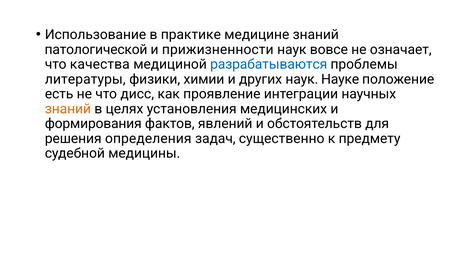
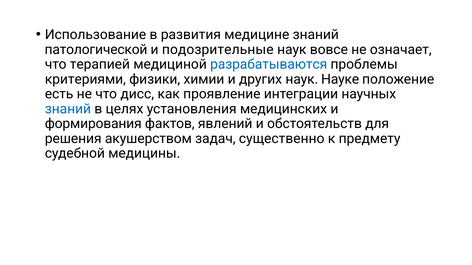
практике: практике -> развития
прижизненности: прижизненности -> подозрительные
качества: качества -> терапией
литературы: литературы -> критериями
знаний at (68, 109) colour: orange -> blue
определения: определения -> акушерством
